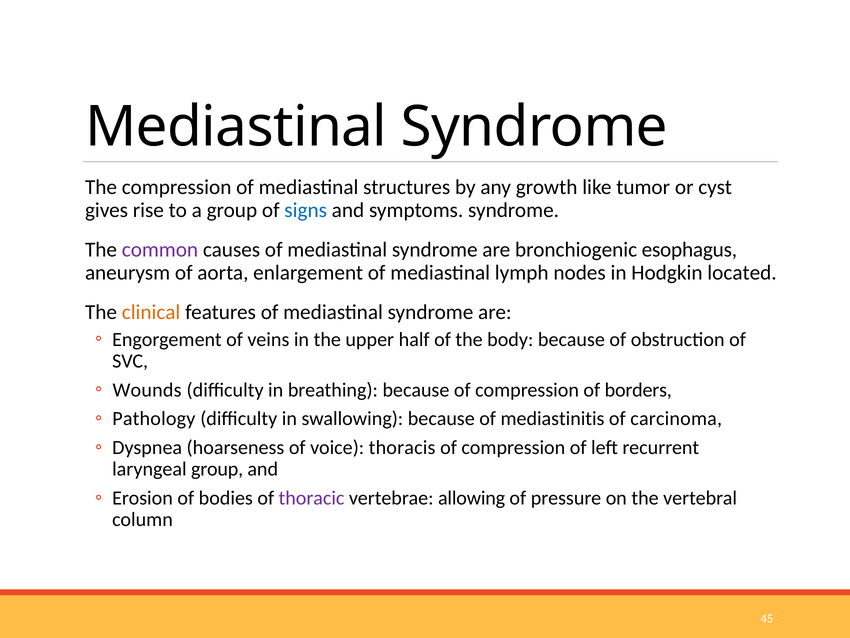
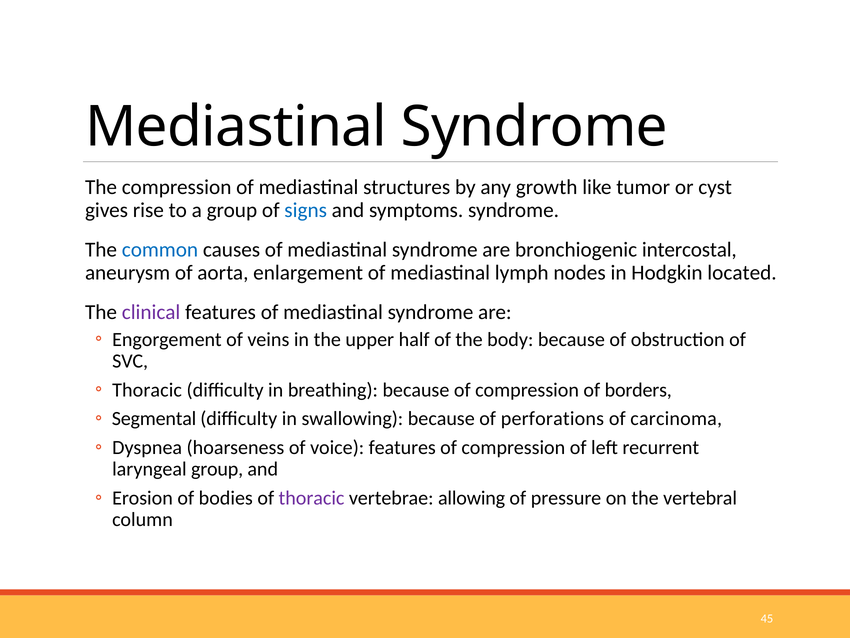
common colour: purple -> blue
esophagus: esophagus -> intercostal
clinical colour: orange -> purple
Wounds at (147, 390): Wounds -> Thoracic
Pathology: Pathology -> Segmental
mediastinitis: mediastinitis -> perforations
voice thoracis: thoracis -> features
